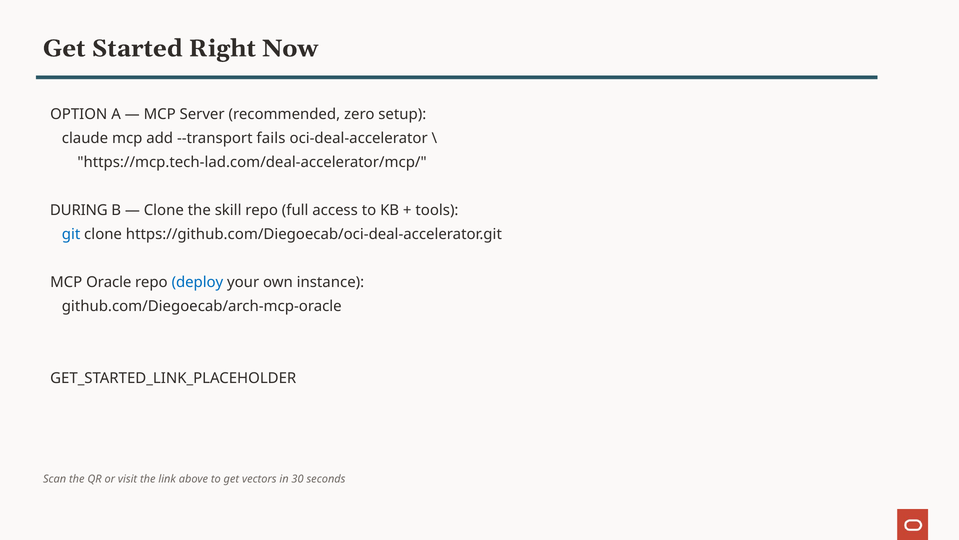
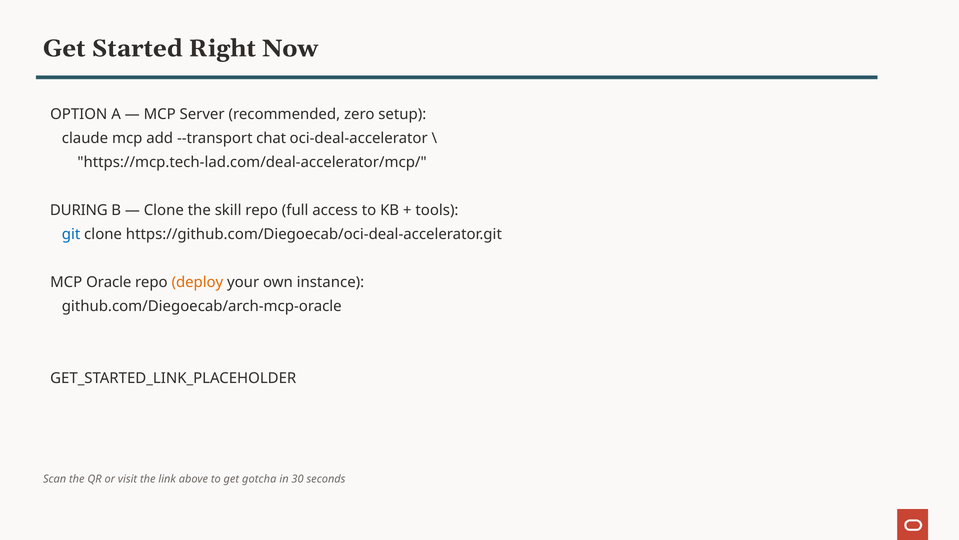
fails: fails -> chat
deploy colour: blue -> orange
vectors: vectors -> gotcha
